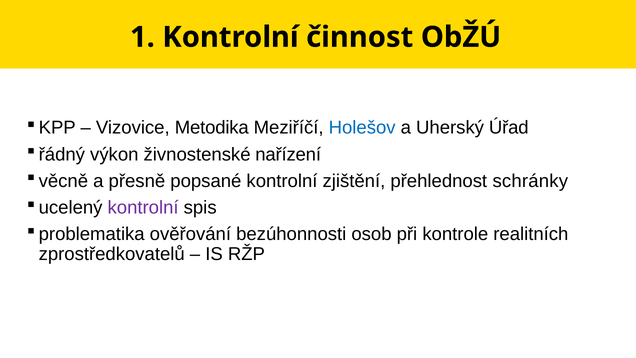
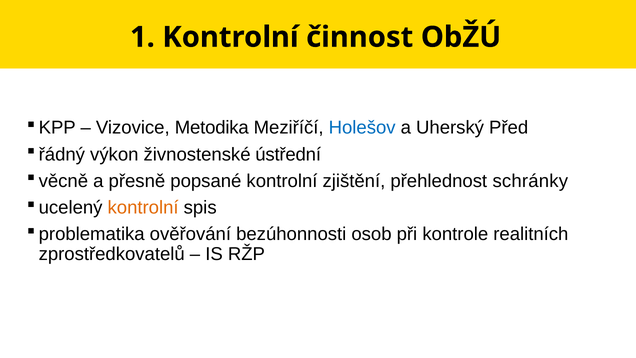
Úřad: Úřad -> Před
nařízení: nařízení -> ústřední
kontrolní at (143, 208) colour: purple -> orange
